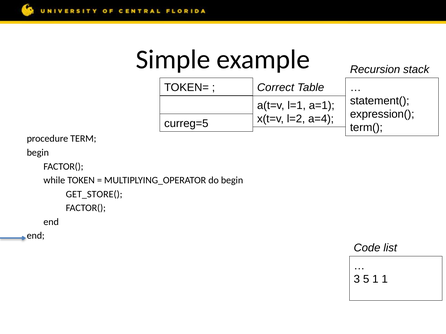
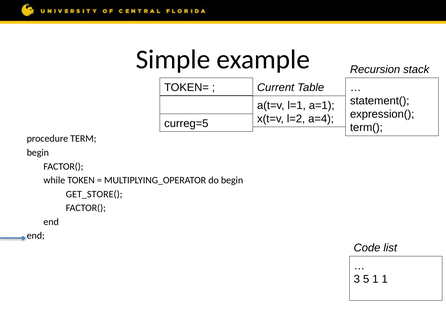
Correct: Correct -> Current
